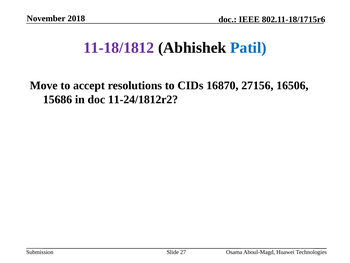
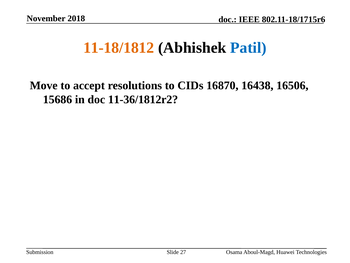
11-18/1812 colour: purple -> orange
27156: 27156 -> 16438
11-24/1812r2: 11-24/1812r2 -> 11-36/1812r2
